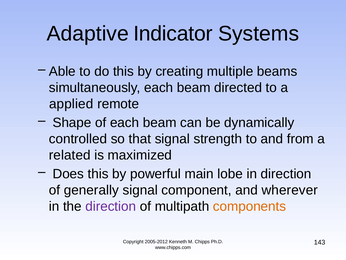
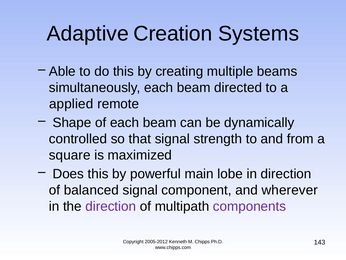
Indicator: Indicator -> Creation
related: related -> square
generally: generally -> balanced
components colour: orange -> purple
